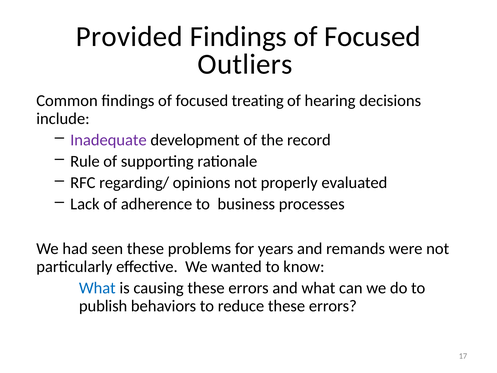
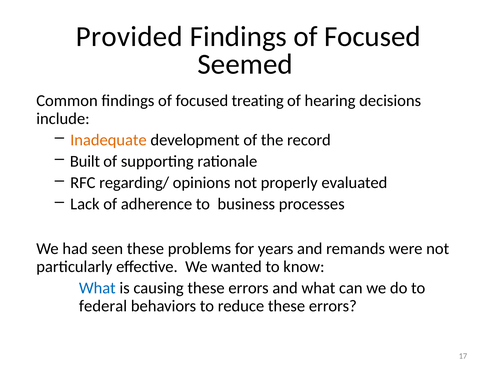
Outliers: Outliers -> Seemed
Inadequate colour: purple -> orange
Rule: Rule -> Built
publish: publish -> federal
